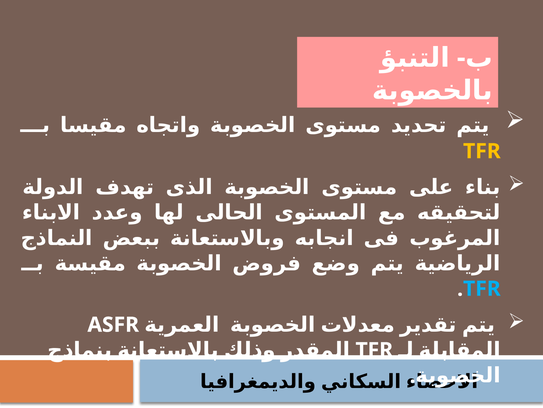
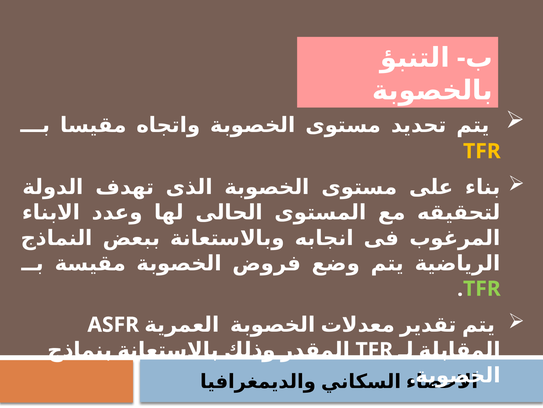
TFR at (482, 288) colour: light blue -> light green
